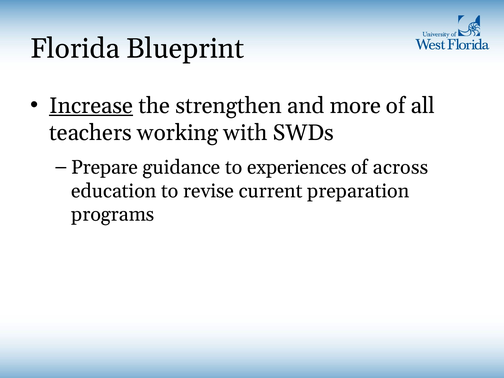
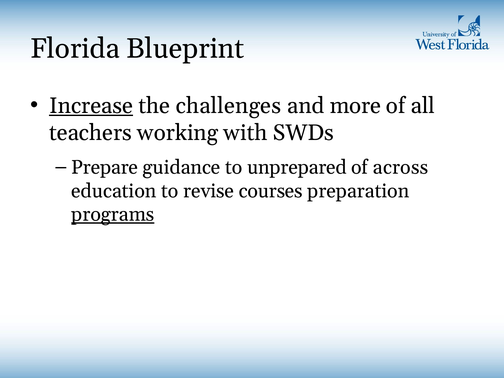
strengthen: strengthen -> challenges
experiences: experiences -> unprepared
current: current -> courses
programs underline: none -> present
